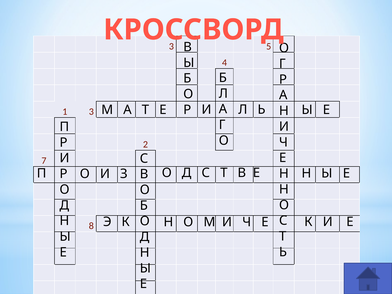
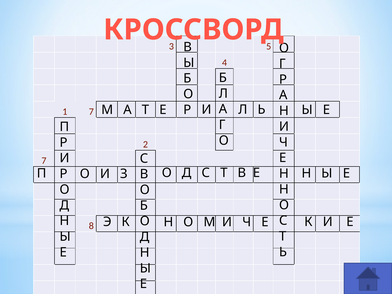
1 3: 3 -> 7
